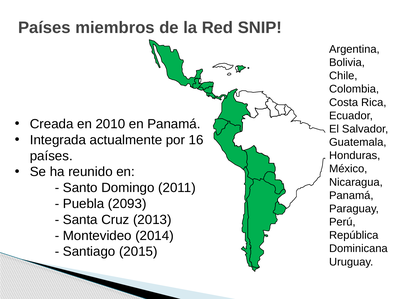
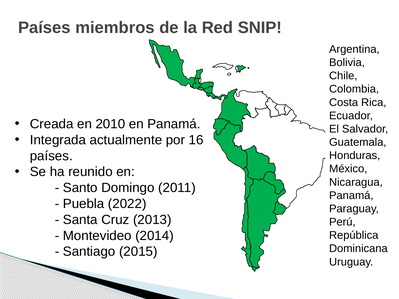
2093: 2093 -> 2022
